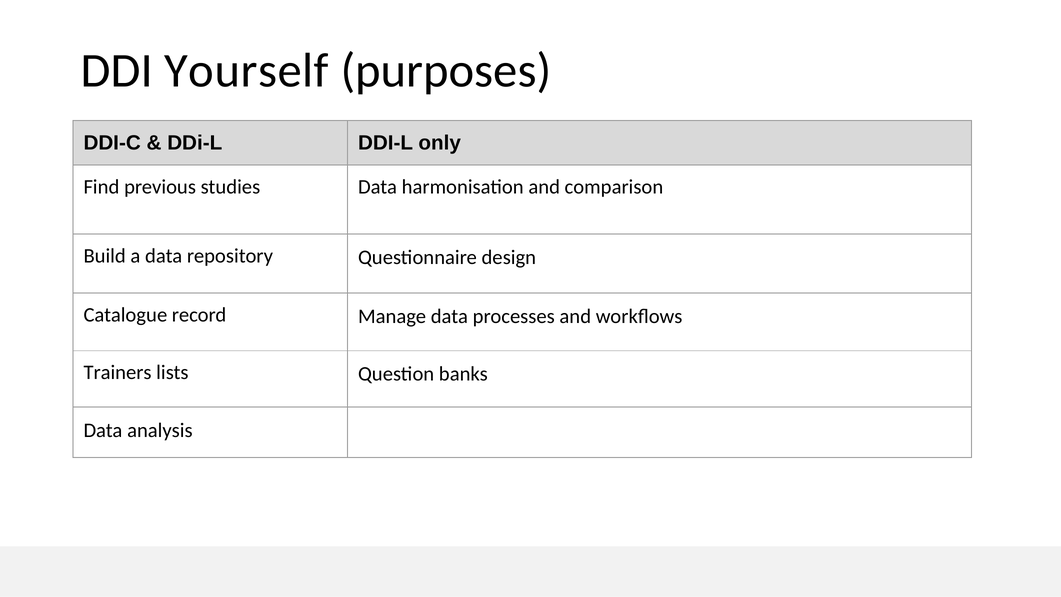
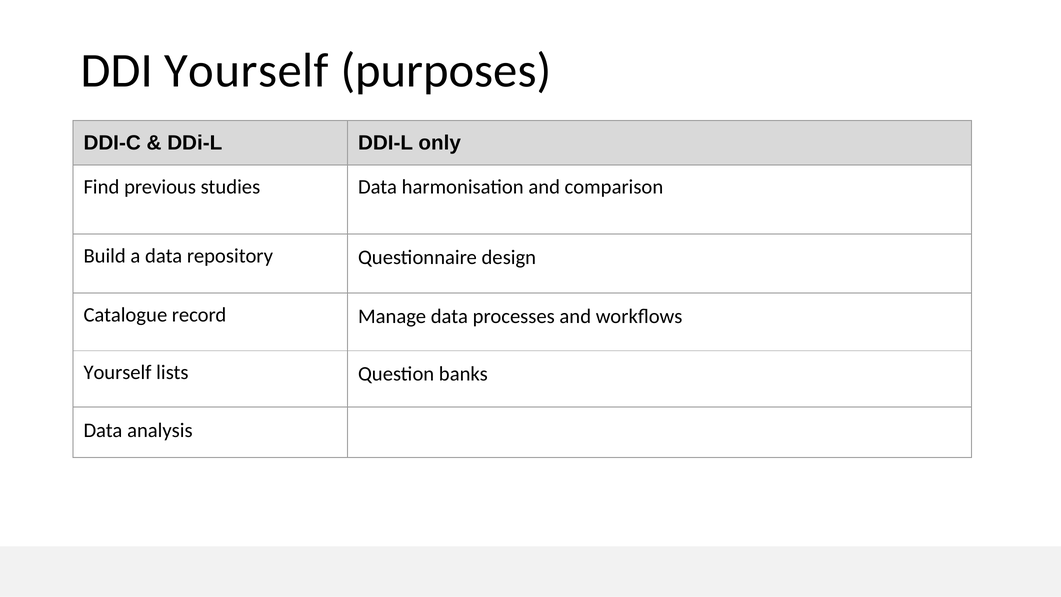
Trainers at (118, 372): Trainers -> Yourself
